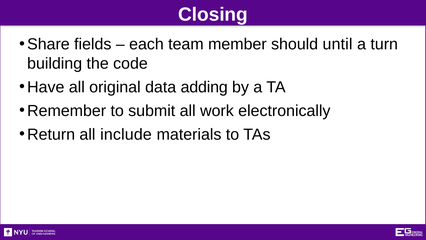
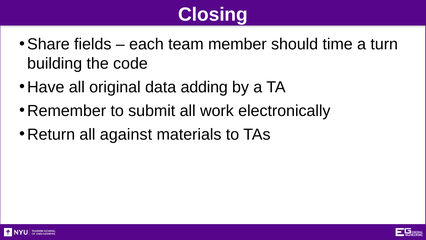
until: until -> time
include: include -> against
